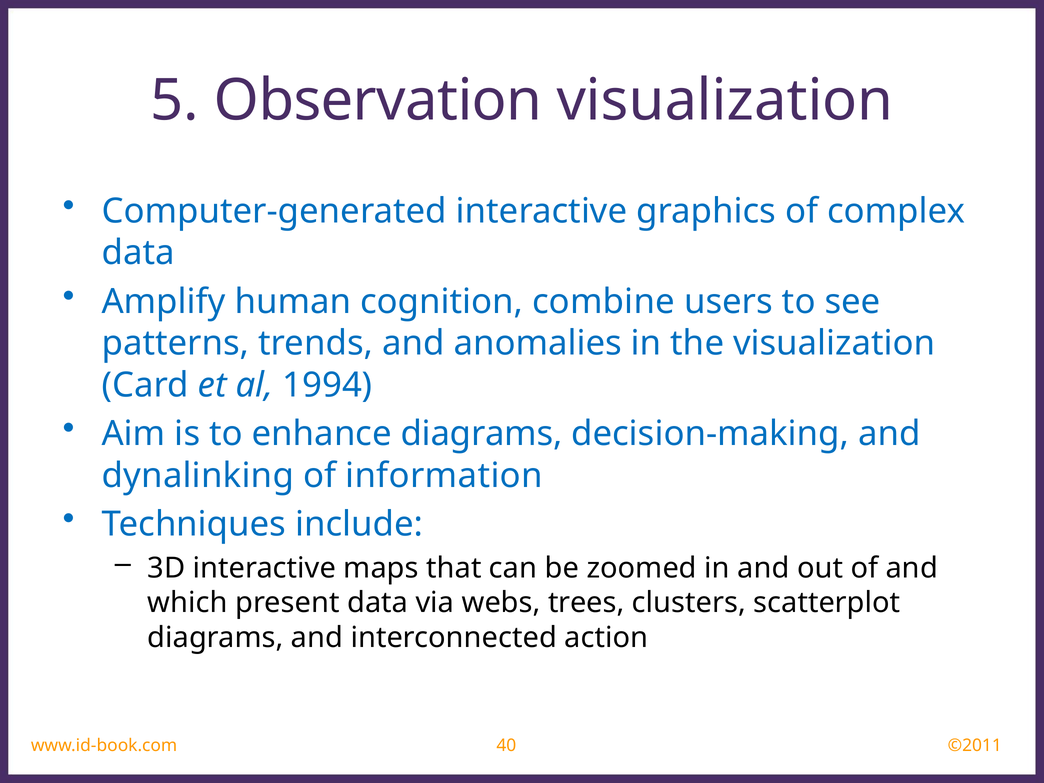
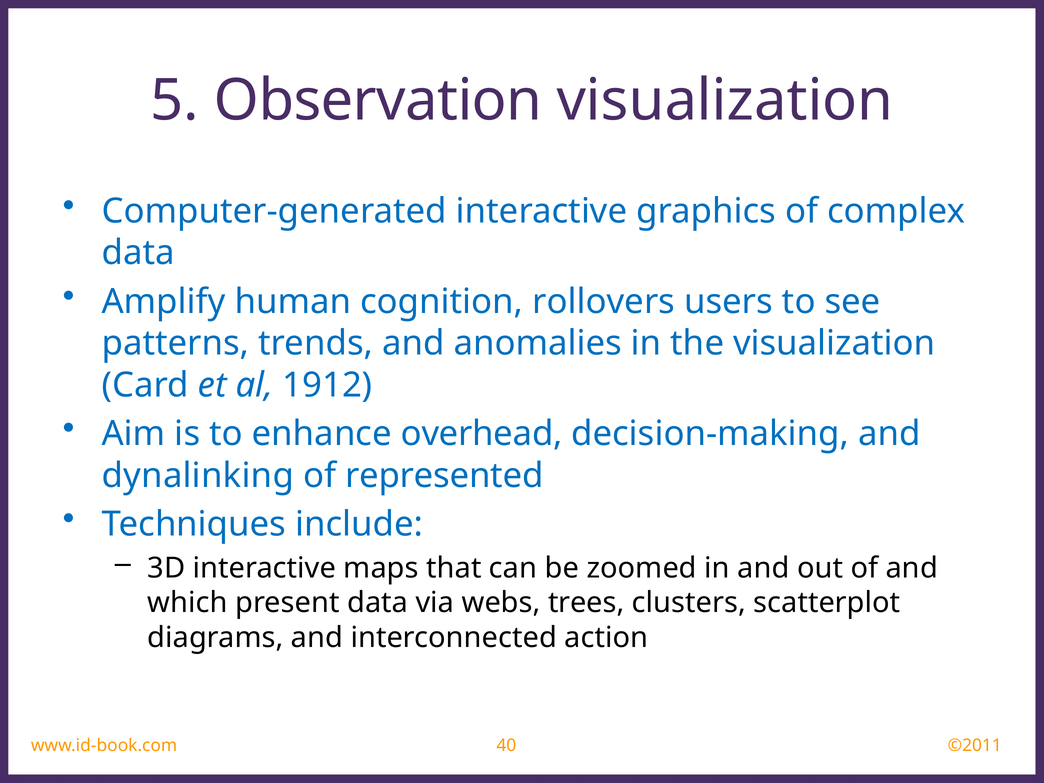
combine: combine -> rollovers
1994: 1994 -> 1912
enhance diagrams: diagrams -> overhead
information: information -> represented
